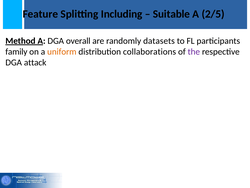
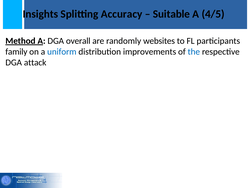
Feature: Feature -> Insights
Including: Including -> Accuracy
2/5: 2/5 -> 4/5
datasets: datasets -> websites
uniform colour: orange -> blue
collaborations: collaborations -> improvements
the colour: purple -> blue
